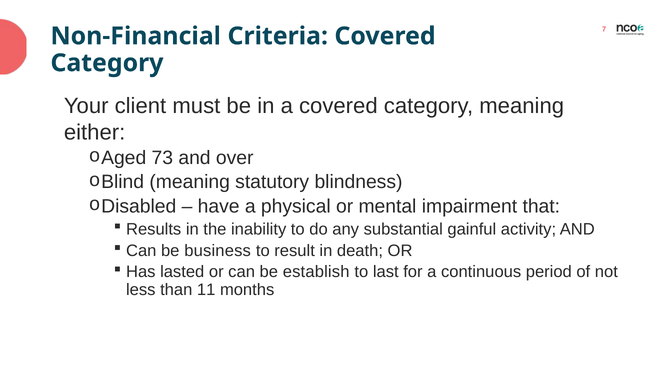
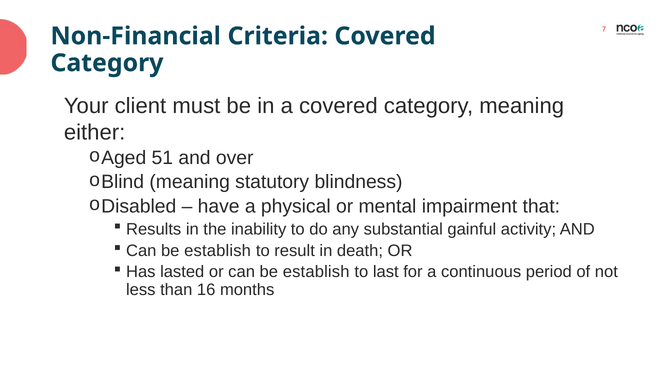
73: 73 -> 51
business at (218, 251): business -> establish
11: 11 -> 16
